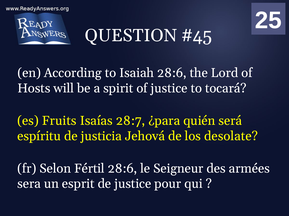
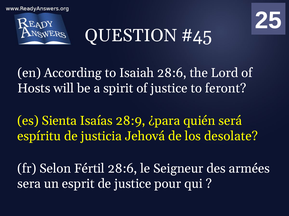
tocará: tocará -> feront
Fruits: Fruits -> Sienta
28:7: 28:7 -> 28:9
